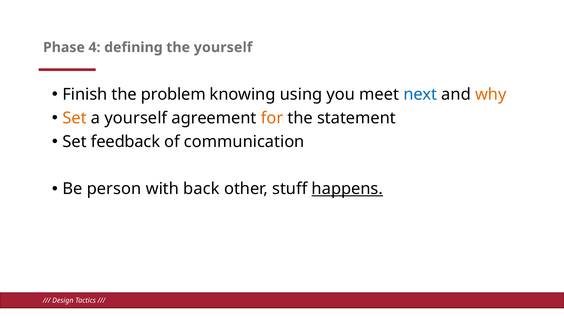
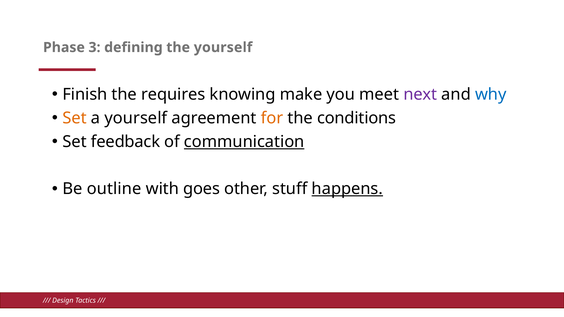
4: 4 -> 3
problem: problem -> requires
using: using -> make
next colour: blue -> purple
why colour: orange -> blue
statement: statement -> conditions
communication underline: none -> present
person: person -> outline
back: back -> goes
